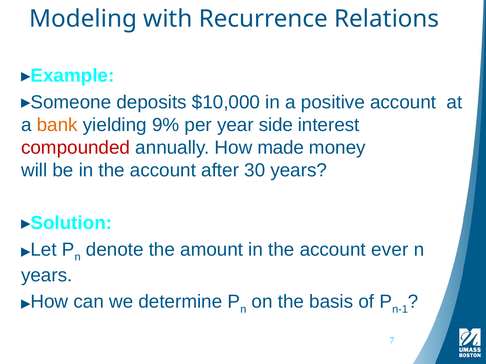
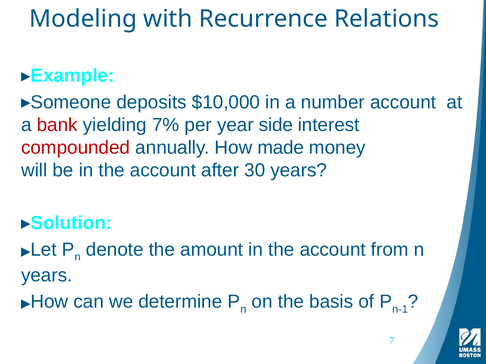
positive: positive -> number
bank colour: orange -> red
9%: 9% -> 7%
ever: ever -> from
